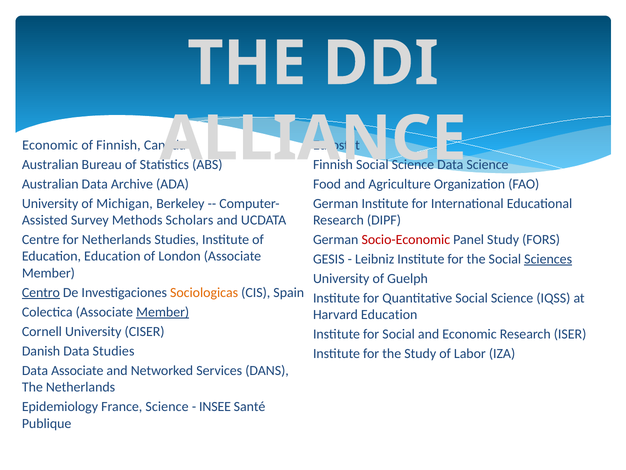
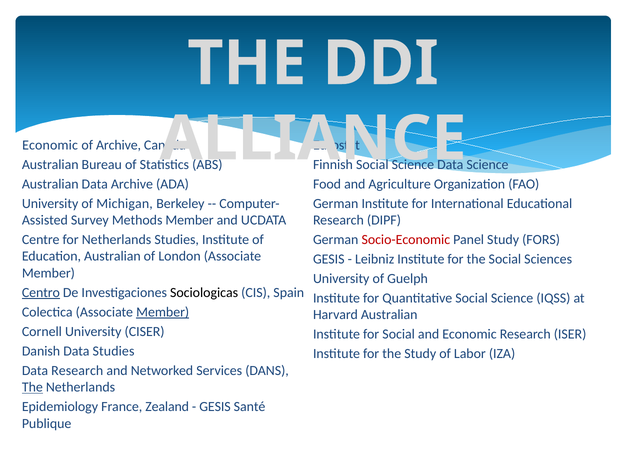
of Finnish: Finnish -> Archive
Methods Scholars: Scholars -> Member
Education Education: Education -> Australian
Sciences underline: present -> none
Sociologicas colour: orange -> black
Harvard Education: Education -> Australian
Data Associate: Associate -> Research
The at (32, 387) underline: none -> present
France Science: Science -> Zealand
INSEE at (215, 406): INSEE -> GESIS
